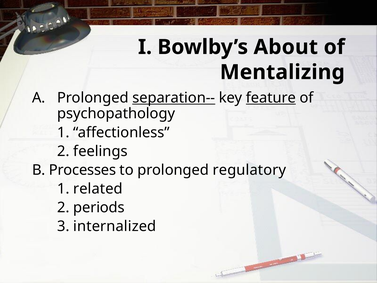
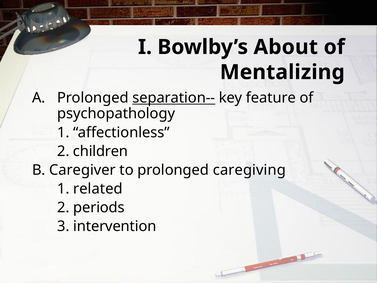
feature underline: present -> none
feelings: feelings -> children
Processes: Processes -> Caregiver
regulatory: regulatory -> caregiving
internalized: internalized -> intervention
